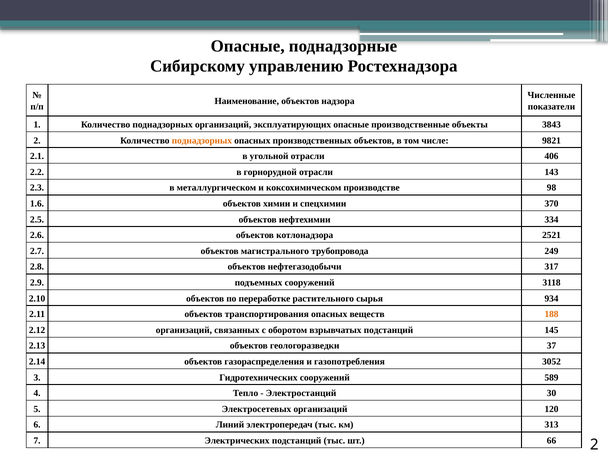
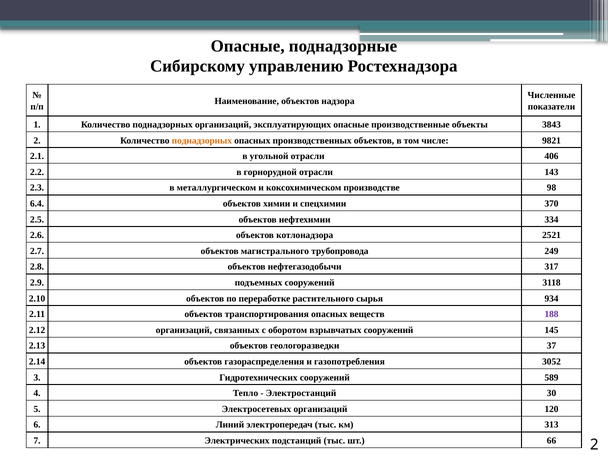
1.6: 1.6 -> 6.4
188 colour: orange -> purple
взрывчатых подстанций: подстанций -> сооружений
